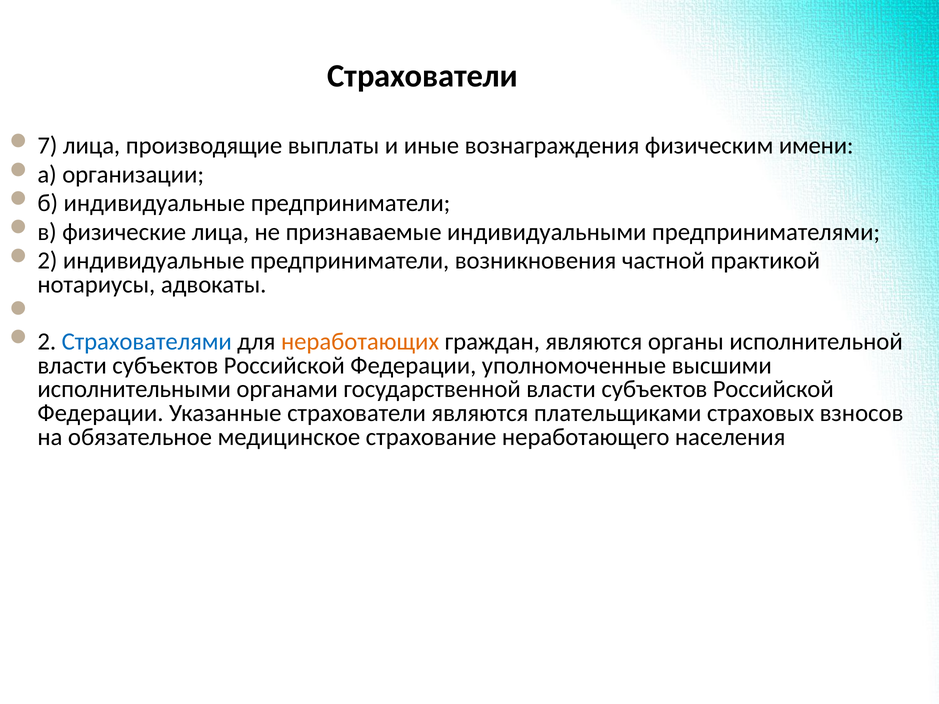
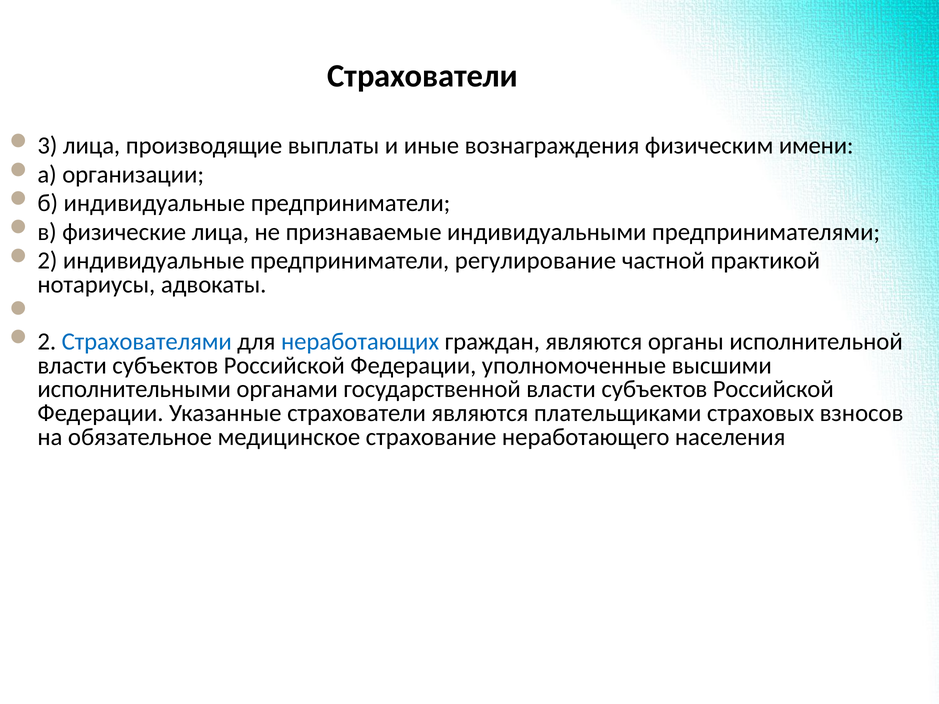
7: 7 -> 3
возникновения: возникновения -> регулирование
неработающих colour: orange -> blue
